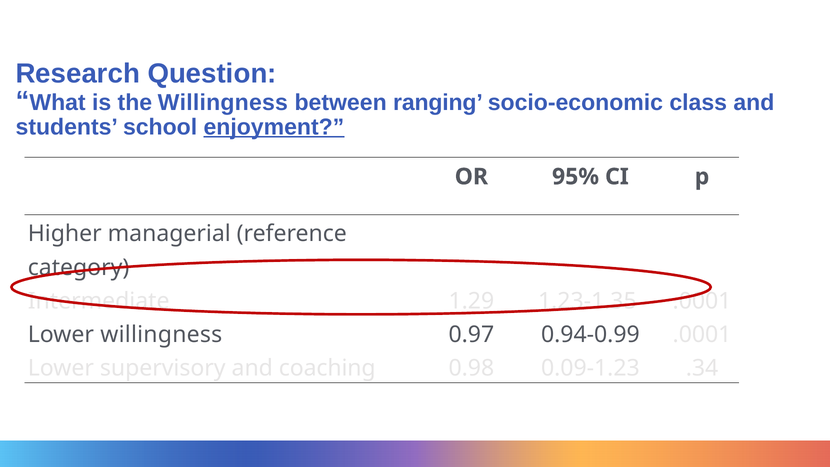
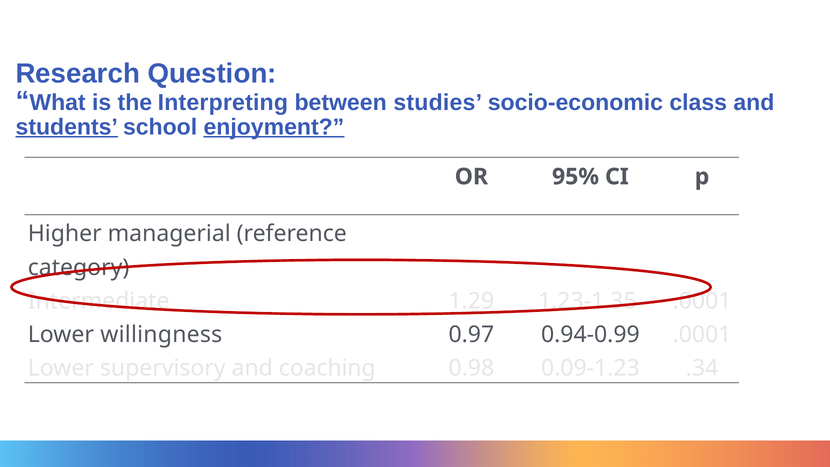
the Willingness: Willingness -> Interpreting
ranging: ranging -> studies
students underline: none -> present
